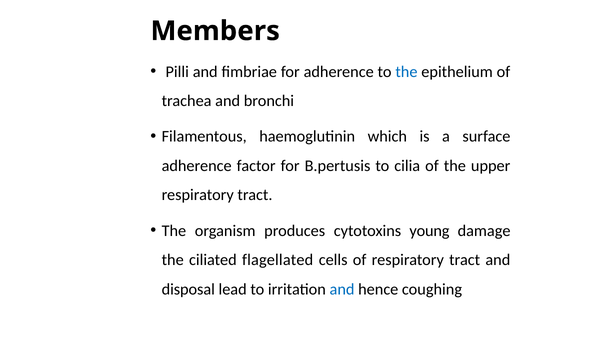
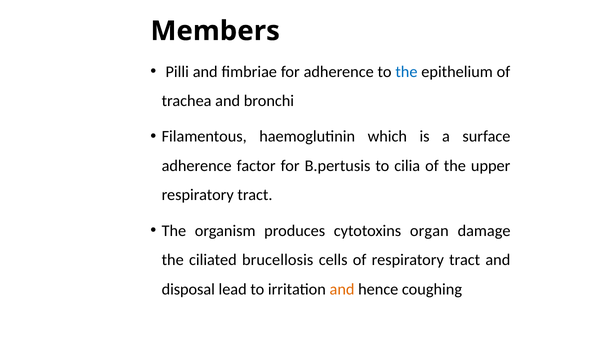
young: young -> organ
flagellated: flagellated -> brucellosis
and at (342, 289) colour: blue -> orange
